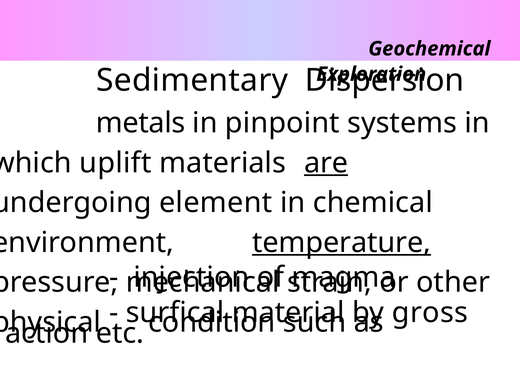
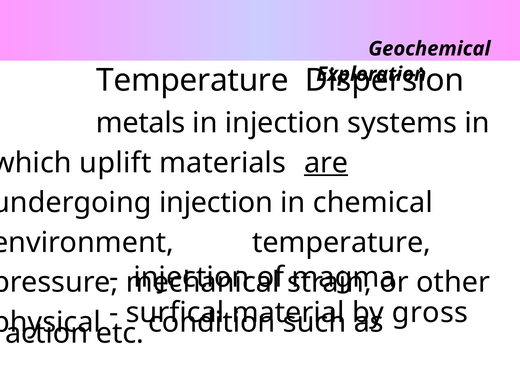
Sedimentary at (192, 80): Sedimentary -> Temperature
in pinpoint: pinpoint -> injection
element at (216, 203): element -> injection
temperature at (342, 243) underline: present -> none
